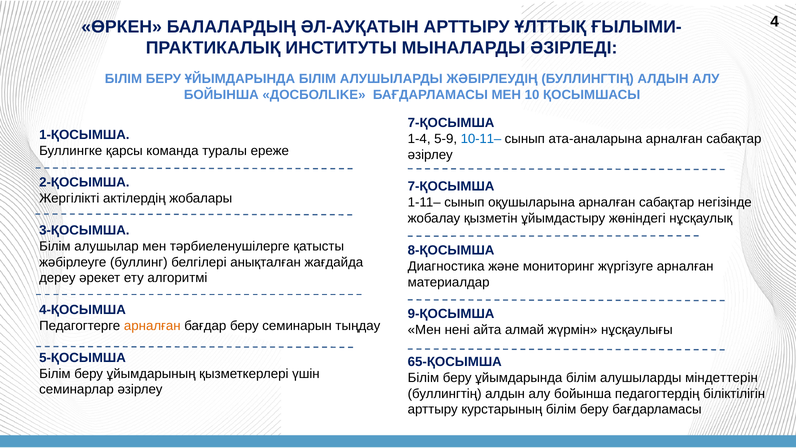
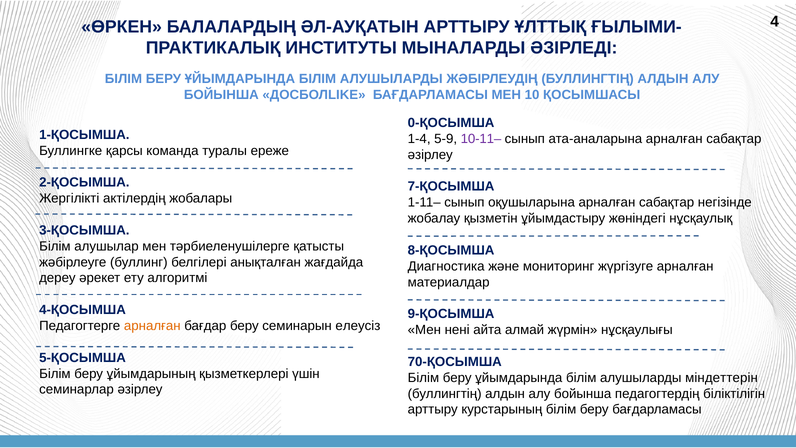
7-ҚОСЫМША at (451, 123): 7-ҚОСЫМША -> 0-ҚОСЫМША
10-11– colour: blue -> purple
тыңдау: тыңдау -> елеусіз
65-ҚОСЫМША: 65-ҚОСЫМША -> 70-ҚОСЫМША
